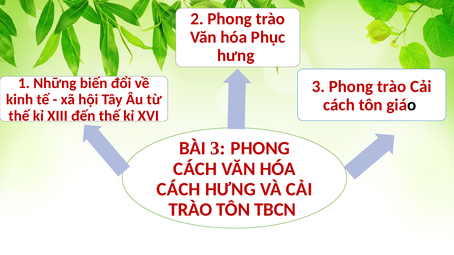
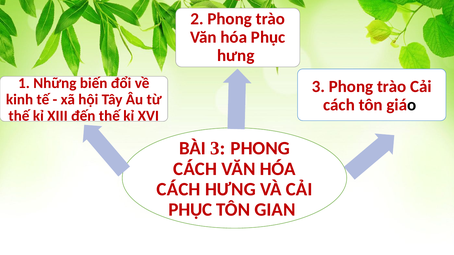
TRÀO at (190, 210): TRÀO -> PHỤC
TBCN: TBCN -> GIAN
